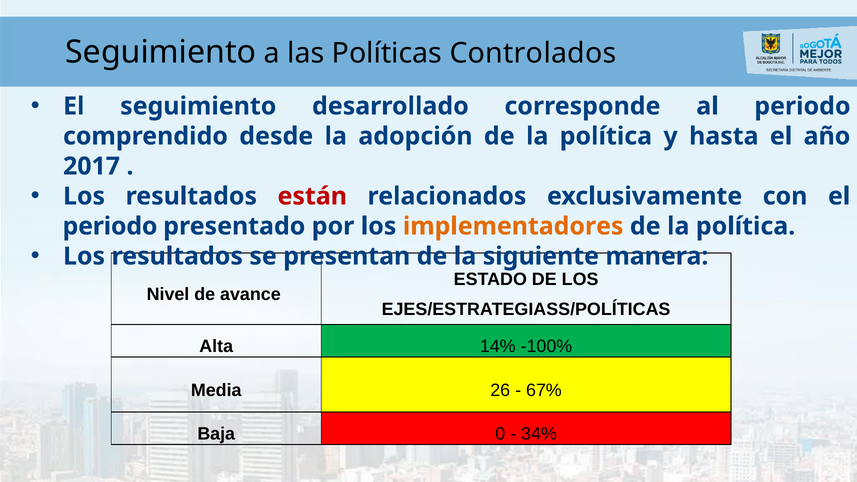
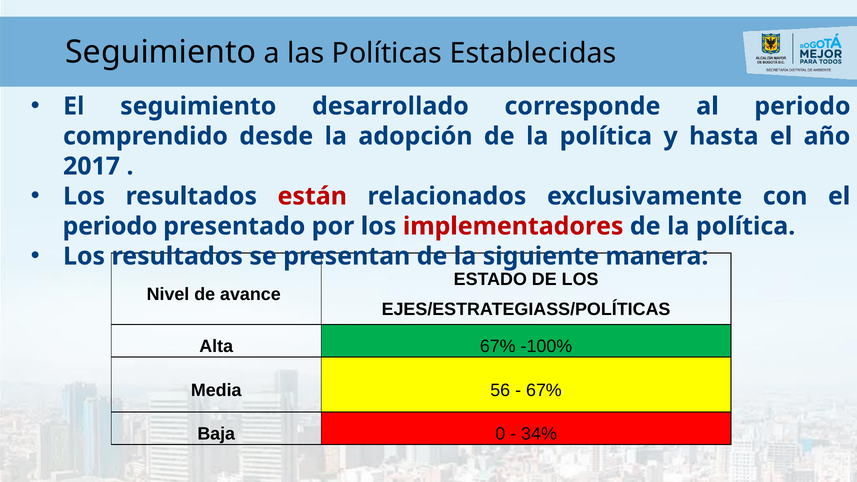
Controlados: Controlados -> Establecidas
implementadores colour: orange -> red
Alta 14%: 14% -> 67%
26: 26 -> 56
